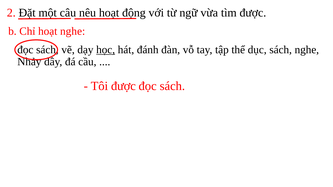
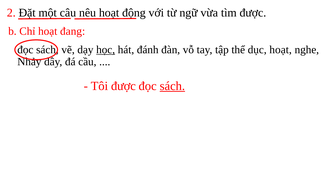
hoạt nghe: nghe -> đang
dục sách: sách -> hoạt
sách at (172, 86) underline: none -> present
